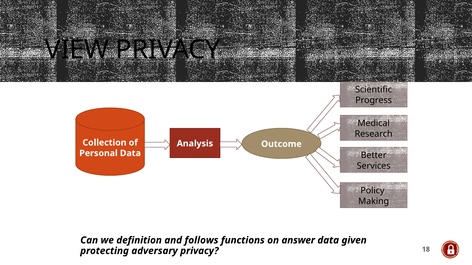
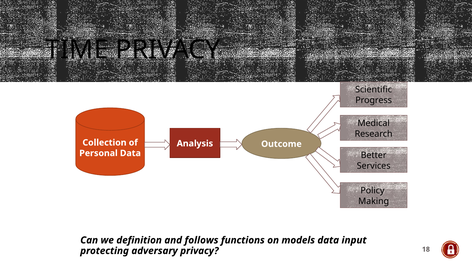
VIEW: VIEW -> TIME
answer: answer -> models
given: given -> input
